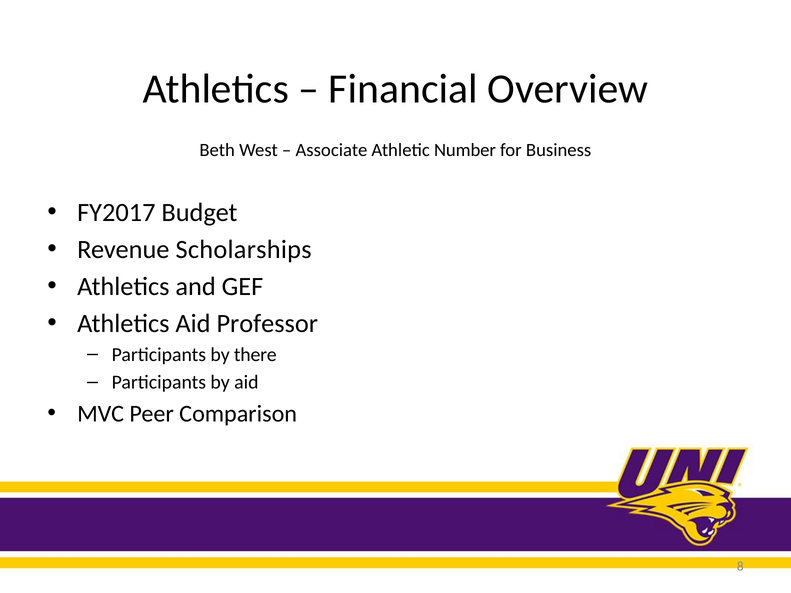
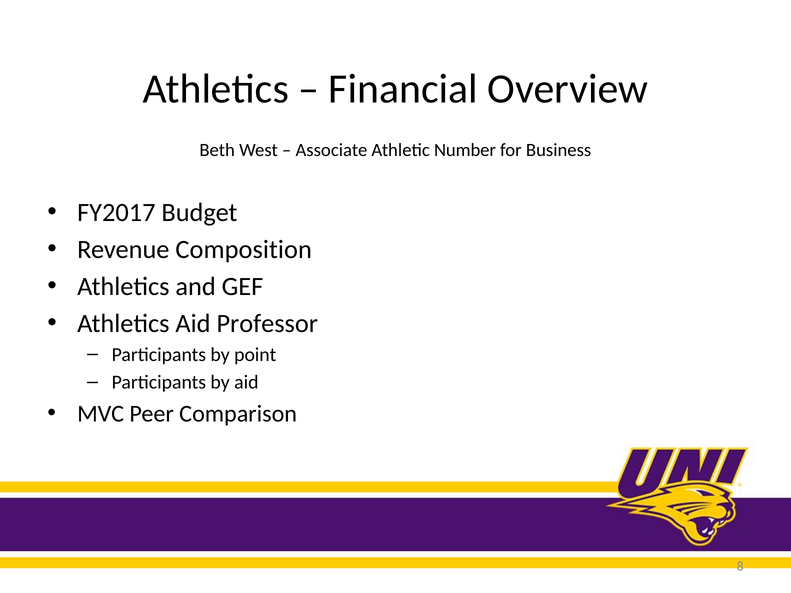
Scholarships: Scholarships -> Composition
there: there -> point
